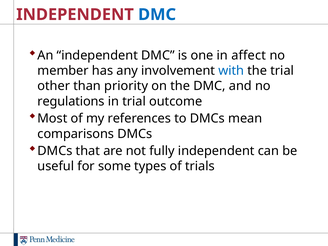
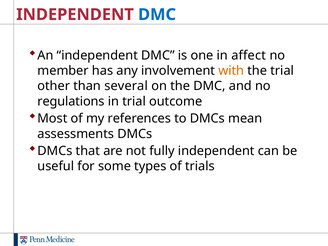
with colour: blue -> orange
priority: priority -> several
comparisons: comparisons -> assessments
